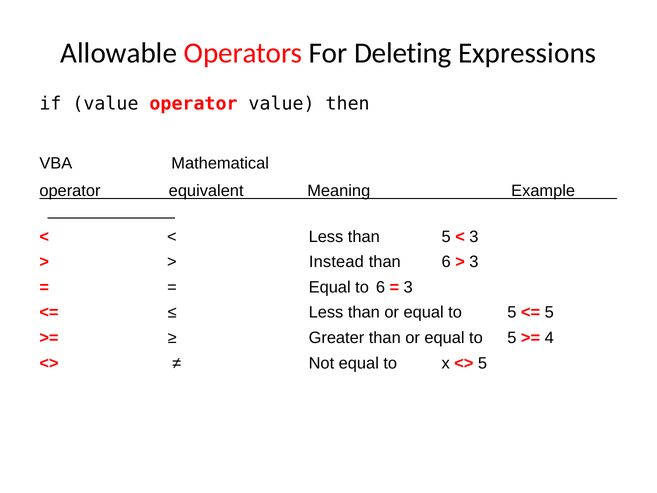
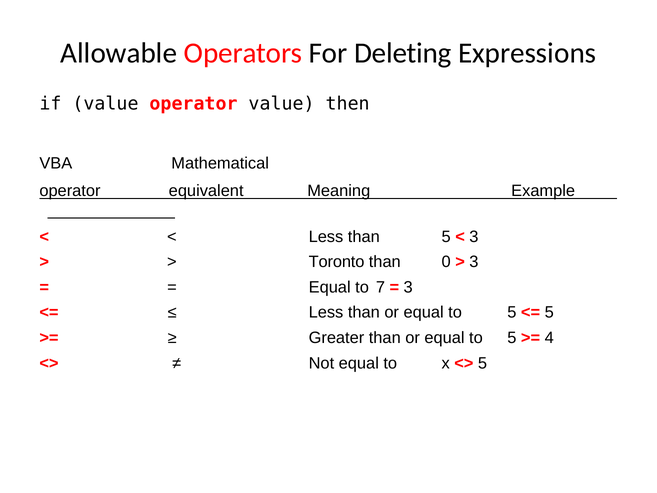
Instead: Instead -> Toronto
than 6: 6 -> 0
to 6: 6 -> 7
